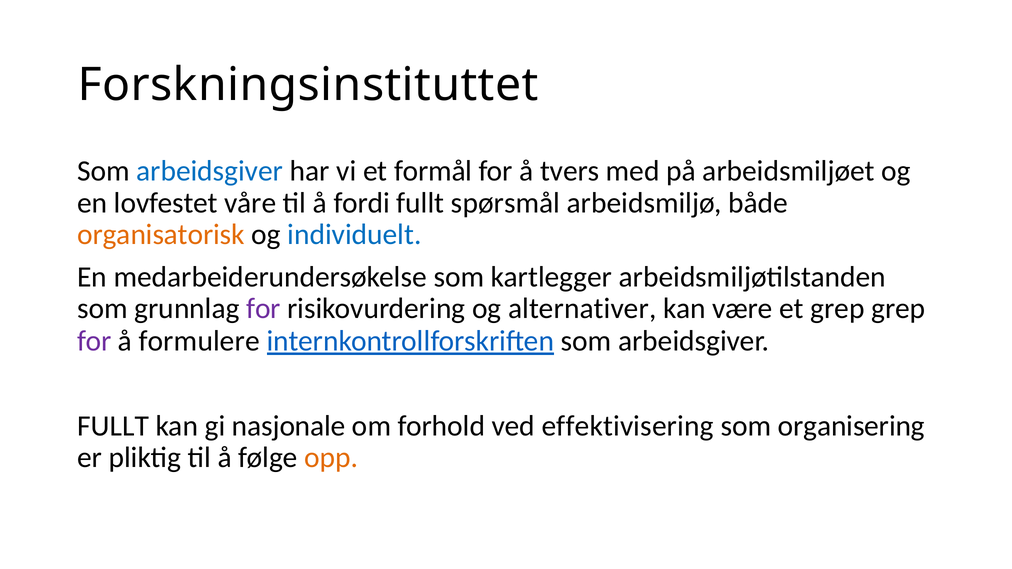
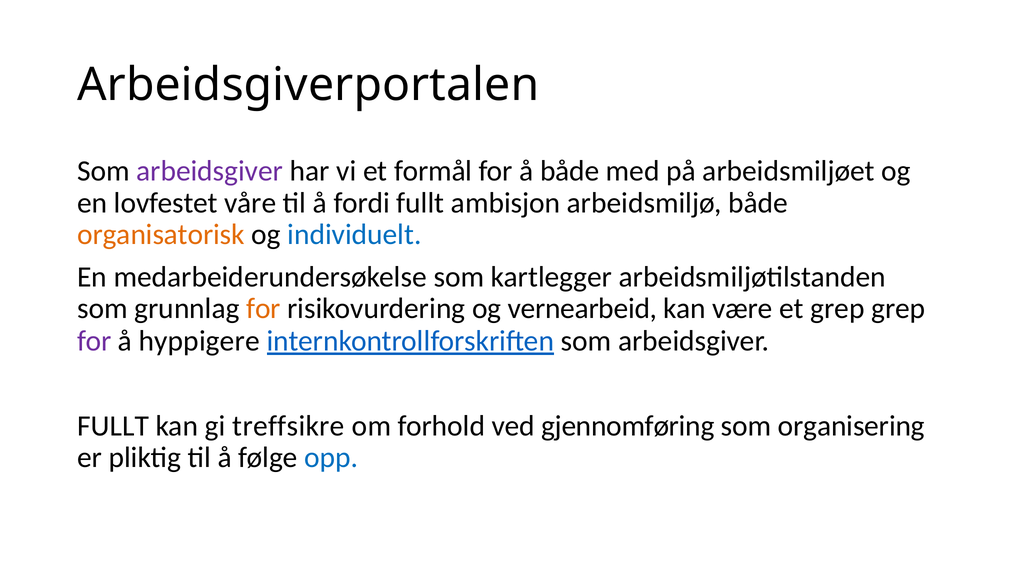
Forskningsinstituttet: Forskningsinstituttet -> Arbeidsgiverportalen
arbeidsgiver at (210, 171) colour: blue -> purple
å tvers: tvers -> både
spørsmål: spørsmål -> ambisjon
for at (263, 309) colour: purple -> orange
alternativer: alternativer -> vernearbeid
formulere: formulere -> hyppigere
nasjonale: nasjonale -> treffsikre
effektivisering: effektivisering -> gjennomføring
opp colour: orange -> blue
